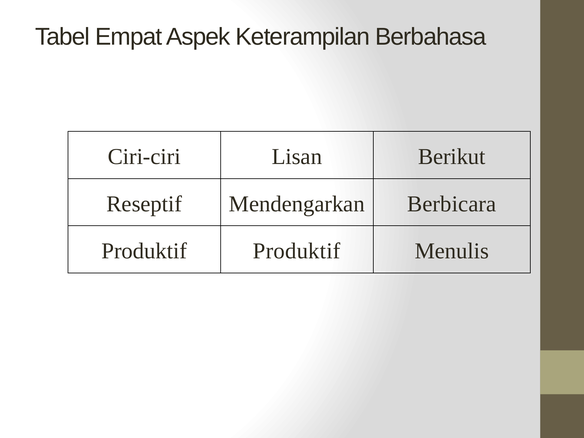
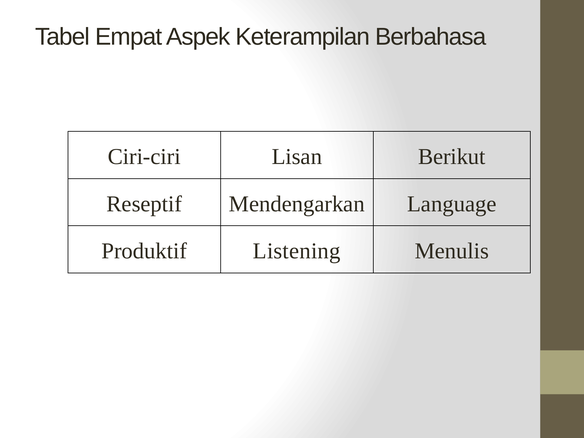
Berbicara: Berbicara -> Language
Produktif Produktif: Produktif -> Listening
